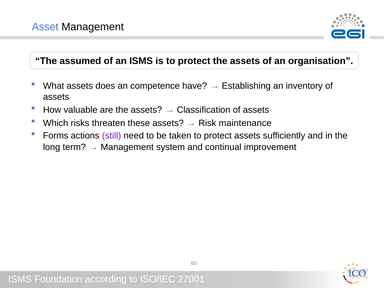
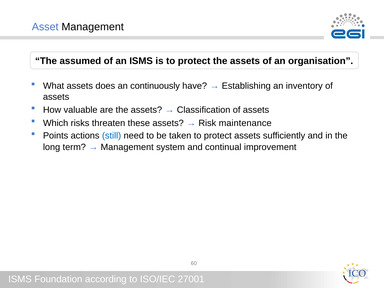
competence: competence -> continuously
Forms: Forms -> Points
still colour: purple -> blue
